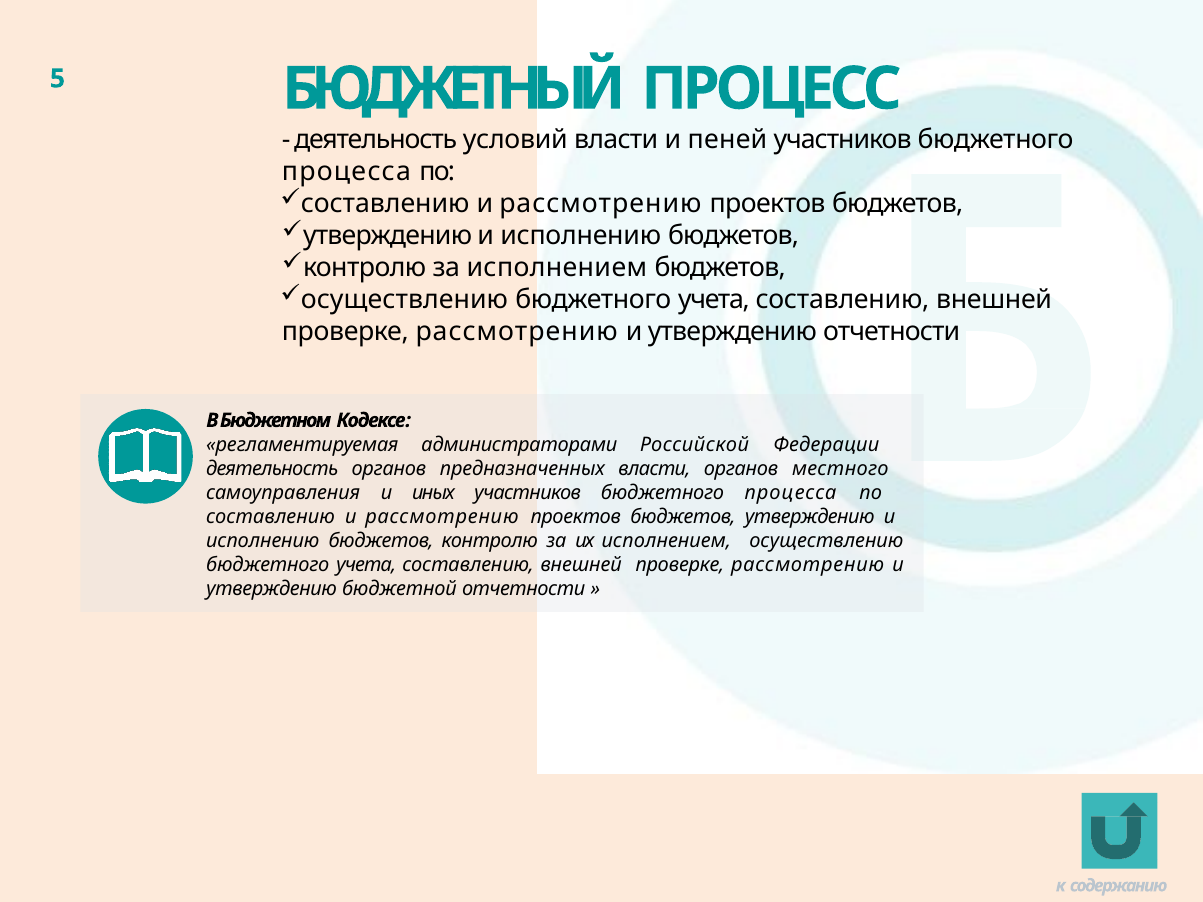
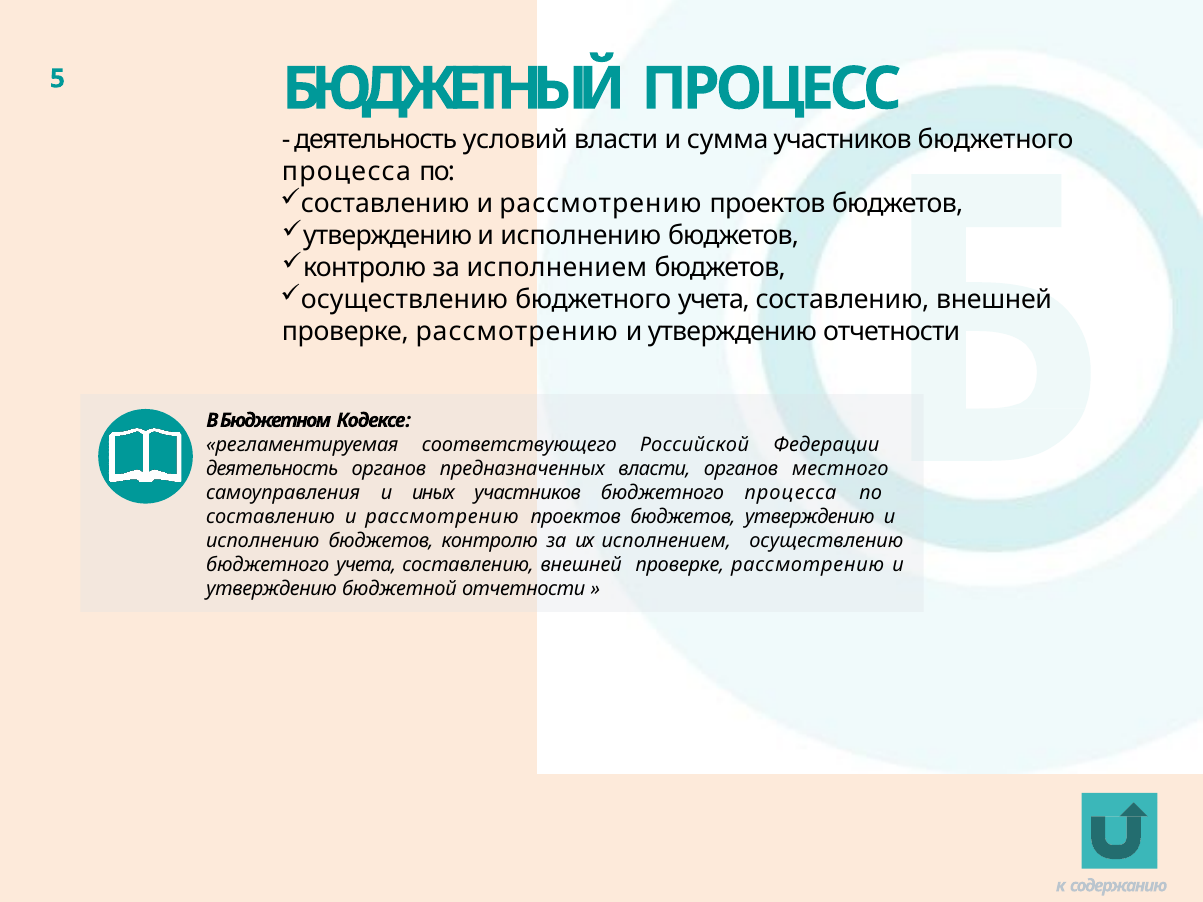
пеней: пеней -> сумма
администраторами: администраторами -> соответствующего
